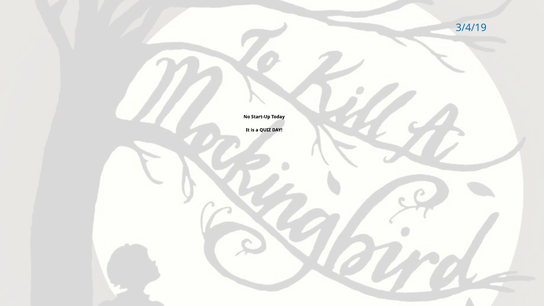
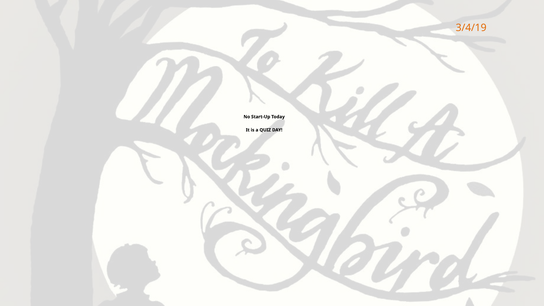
3/4/19 colour: blue -> orange
